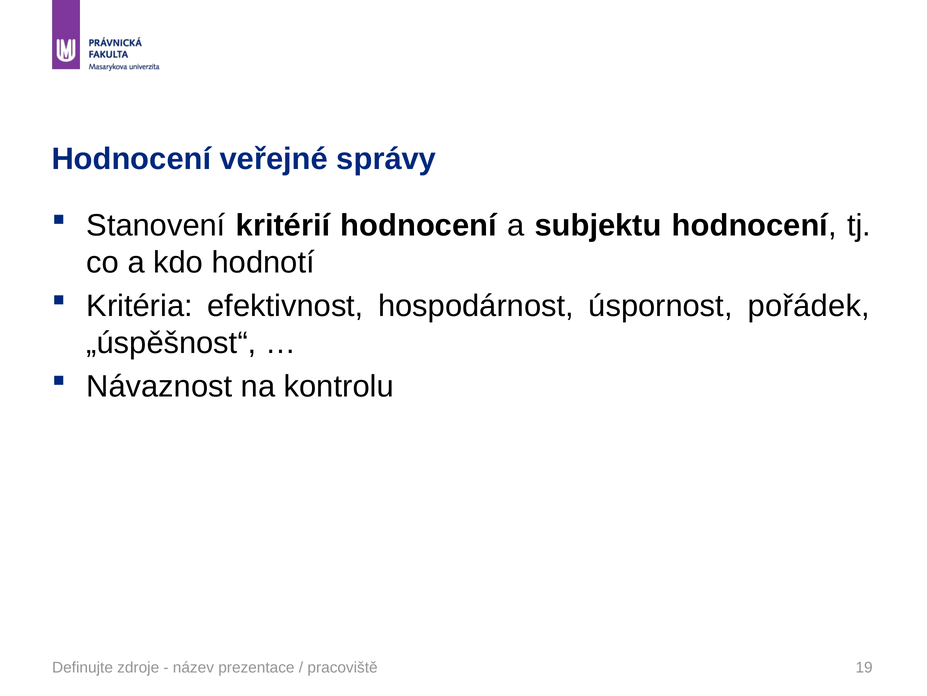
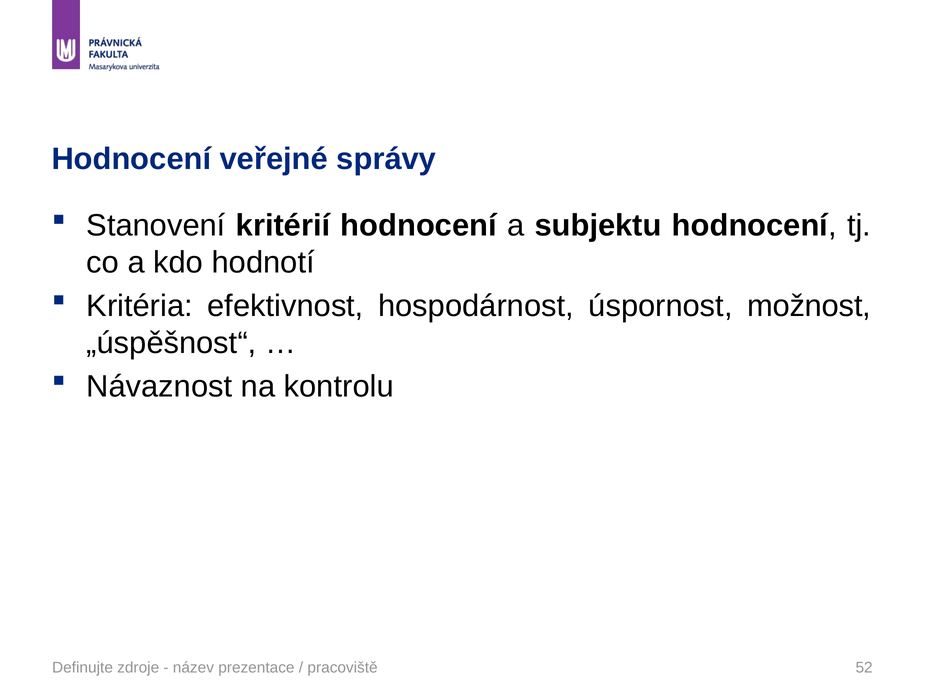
pořádek: pořádek -> možnost
19: 19 -> 52
